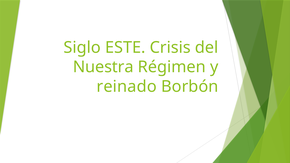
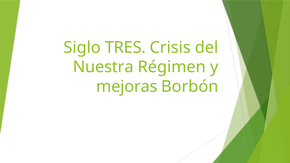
ESTE: ESTE -> TRES
reinado: reinado -> mejoras
